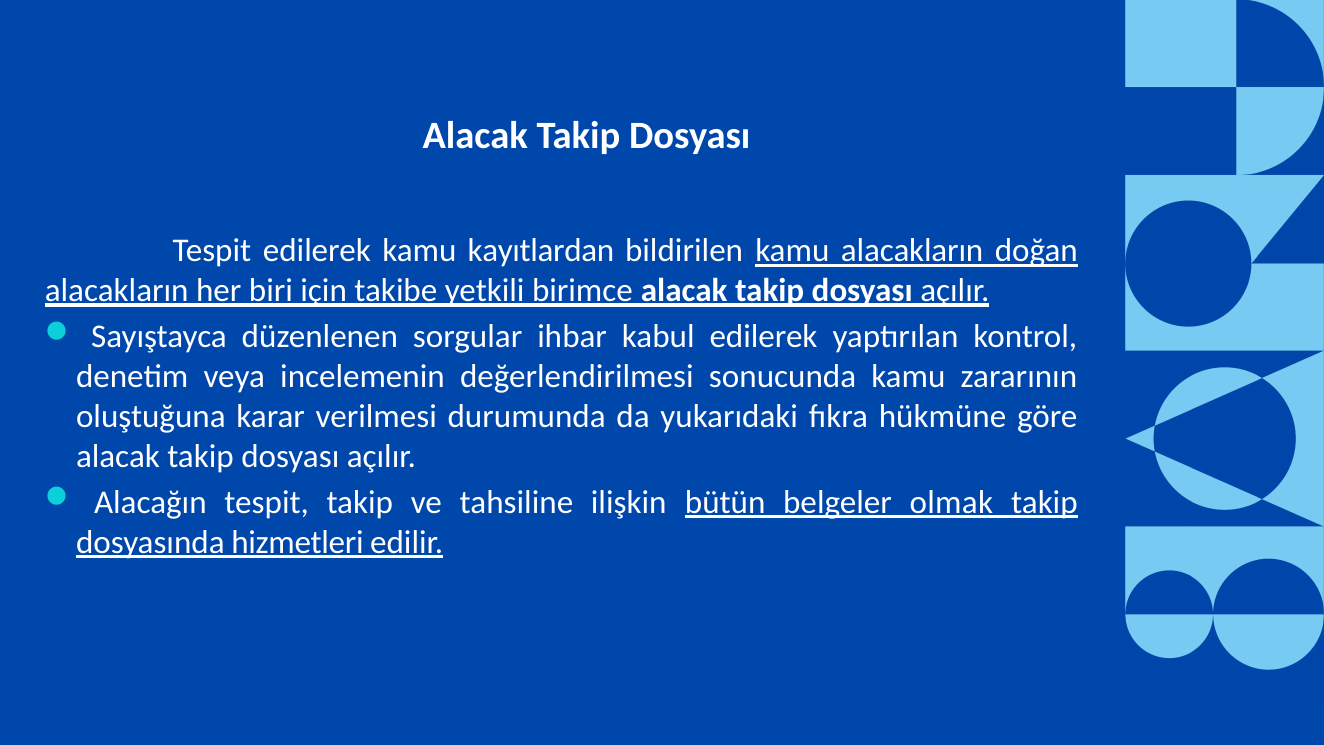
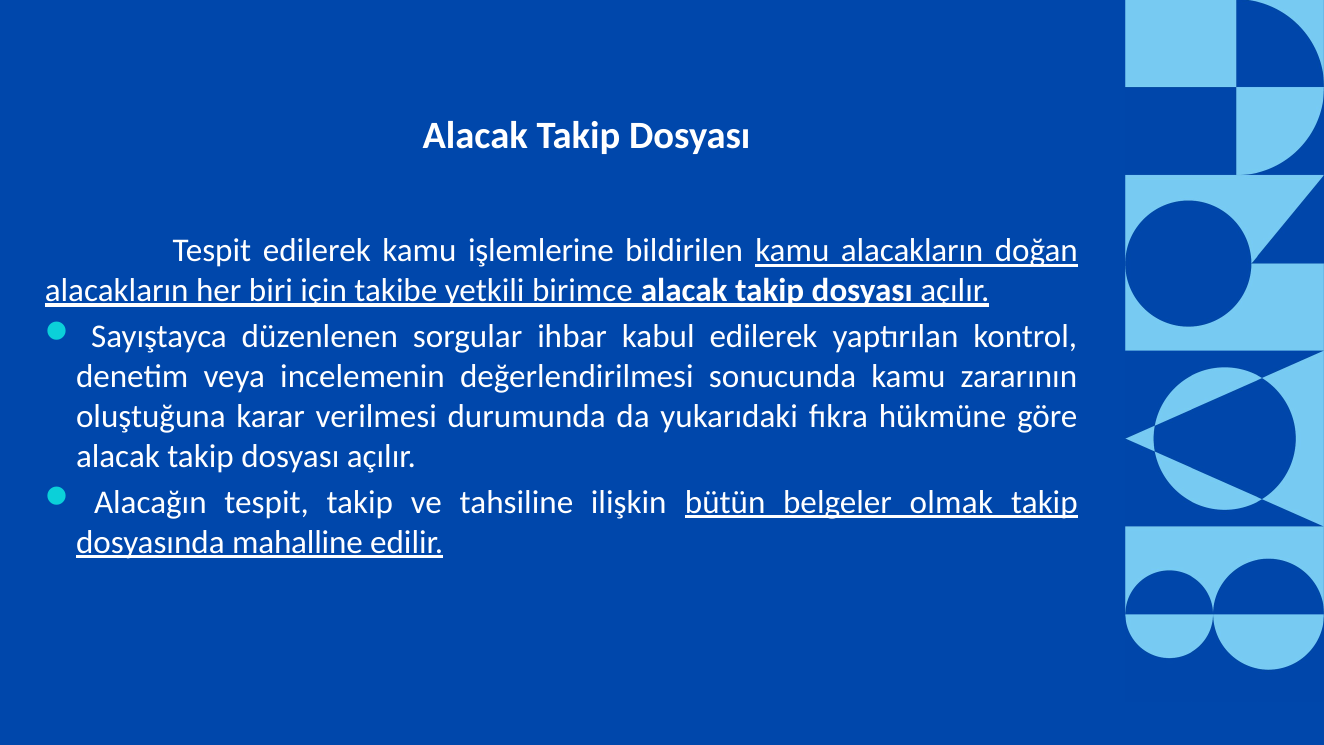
kayıtlardan: kayıtlardan -> işlemlerine
hizmetleri: hizmetleri -> mahalline
